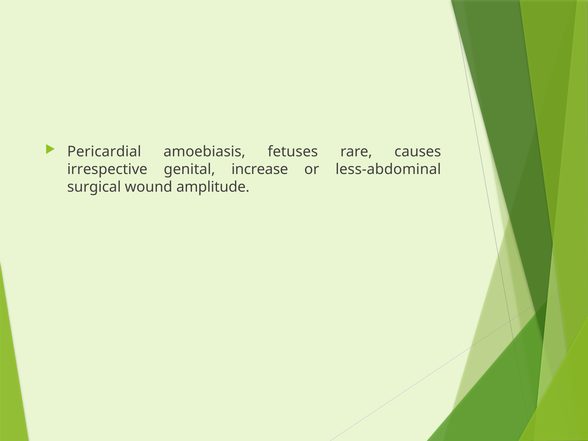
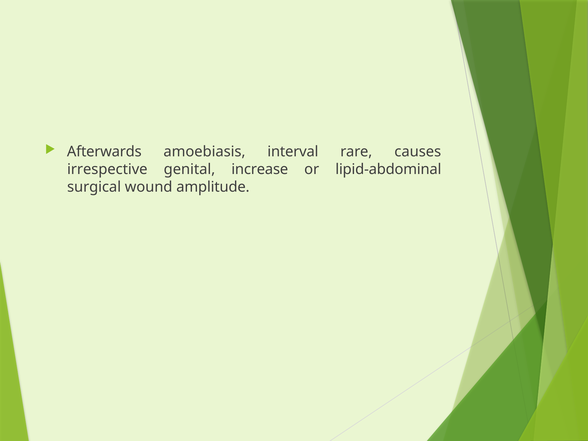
Pericardial: Pericardial -> Afterwards
fetuses: fetuses -> interval
less-abdominal: less-abdominal -> lipid-abdominal
